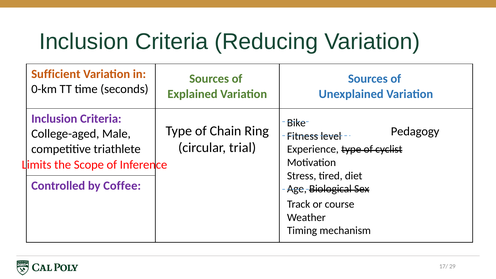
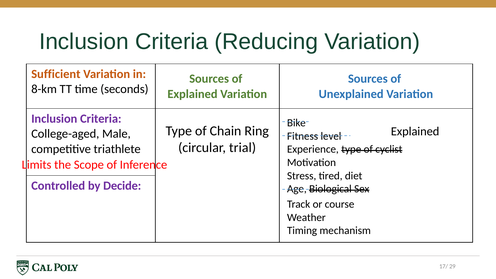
0-km: 0-km -> 8-km
Pedagogy at (415, 132): Pedagogy -> Explained
Coffee: Coffee -> Decide
